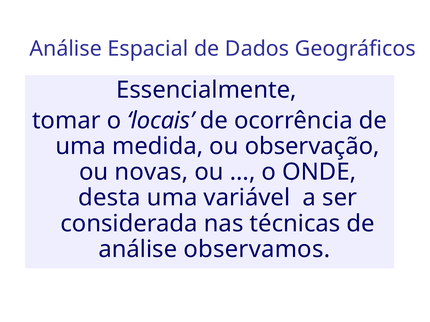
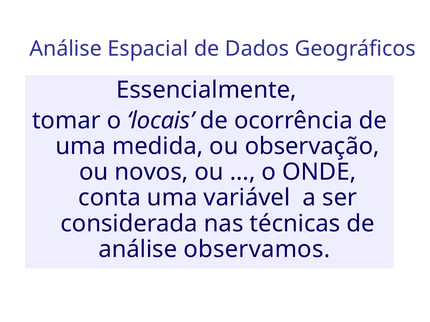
novas: novas -> novos
desta: desta -> conta
